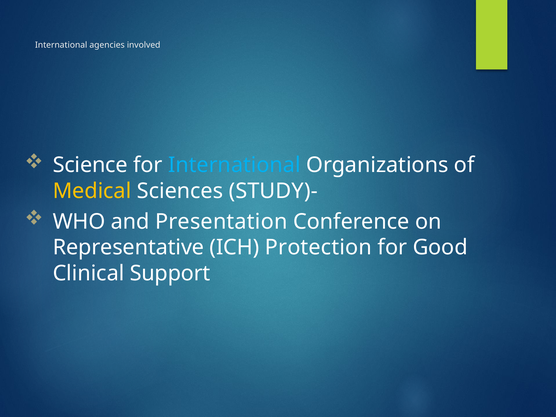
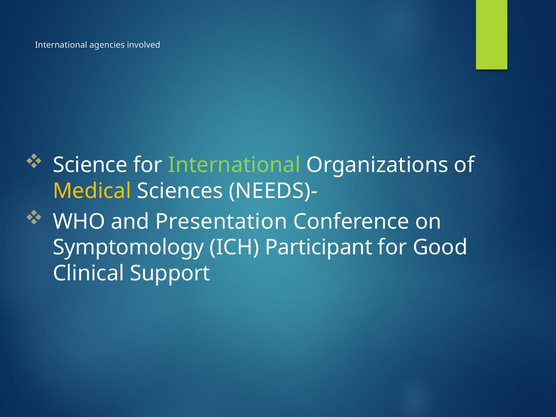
International at (234, 165) colour: light blue -> light green
STUDY)-: STUDY)- -> NEEDS)-
Representative: Representative -> Symptomology
Protection: Protection -> Participant
